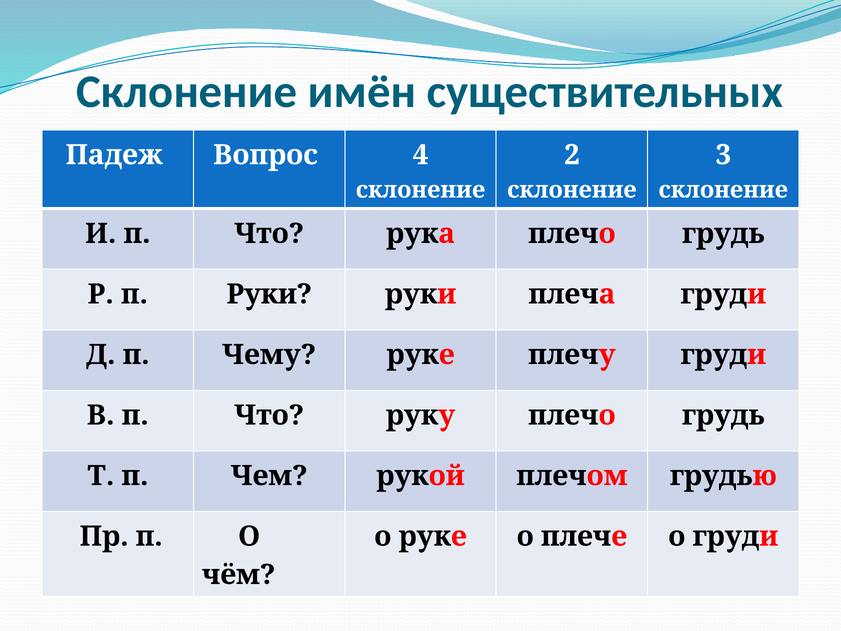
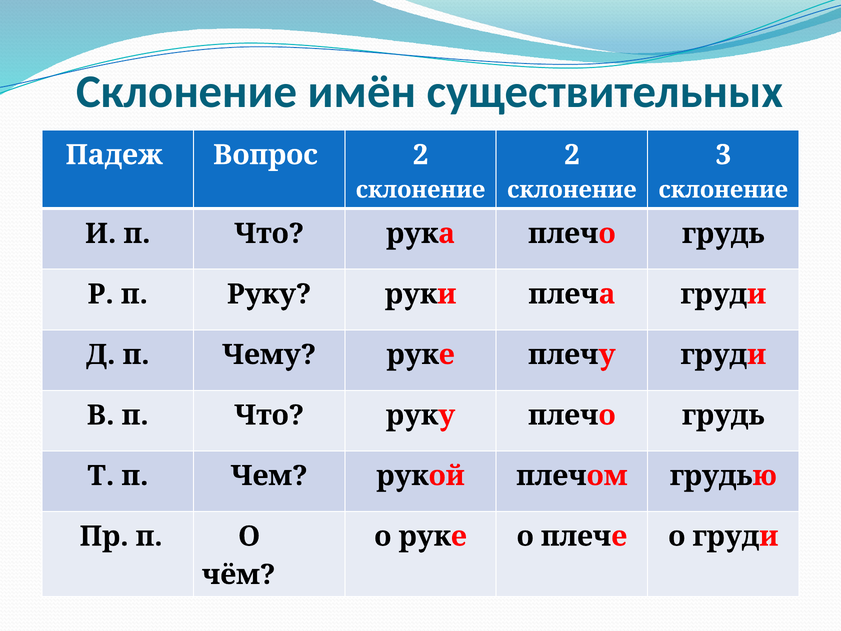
Вопрос 4: 4 -> 2
п Руки: Руки -> Руку
